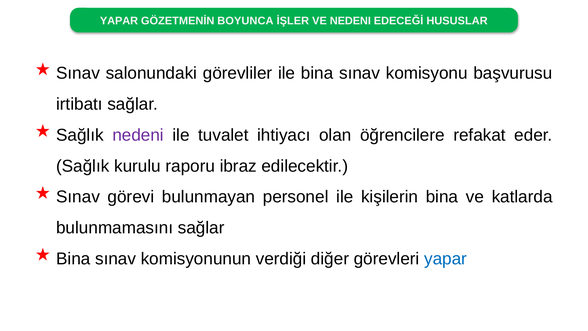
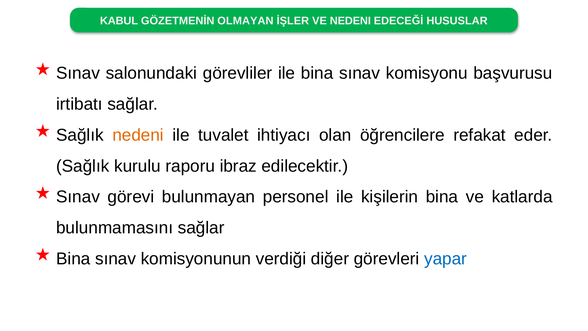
YAPAR at (119, 21): YAPAR -> KABUL
BOYUNCA: BOYUNCA -> OLMAYAN
nedeni at (138, 135) colour: purple -> orange
